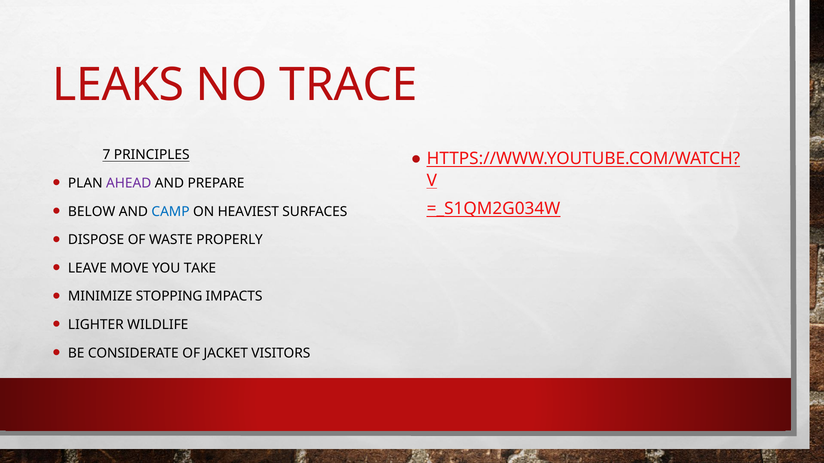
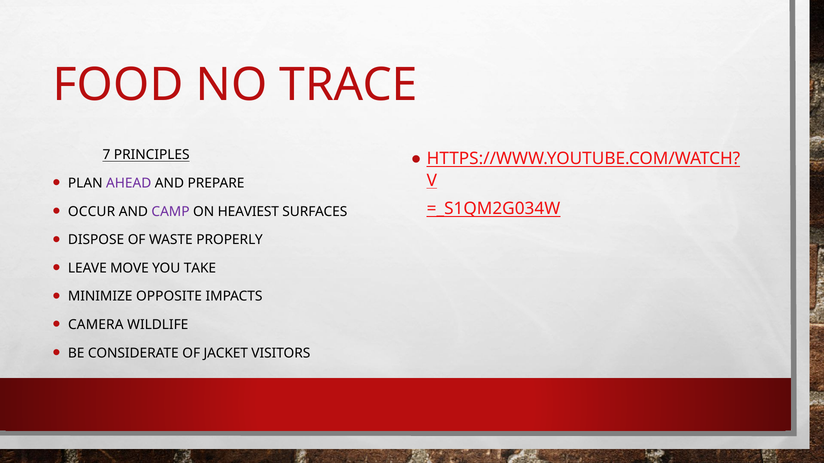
LEAKS: LEAKS -> FOOD
BELOW: BELOW -> OCCUR
CAMP colour: blue -> purple
STOPPING: STOPPING -> OPPOSITE
LIGHTER: LIGHTER -> CAMERA
